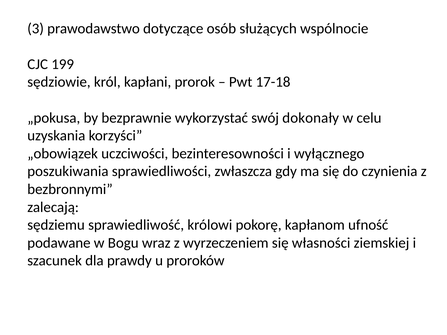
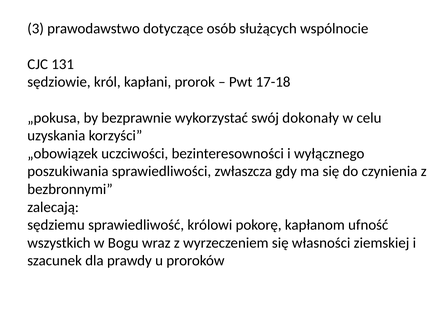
199: 199 -> 131
podawane: podawane -> wszystkich
